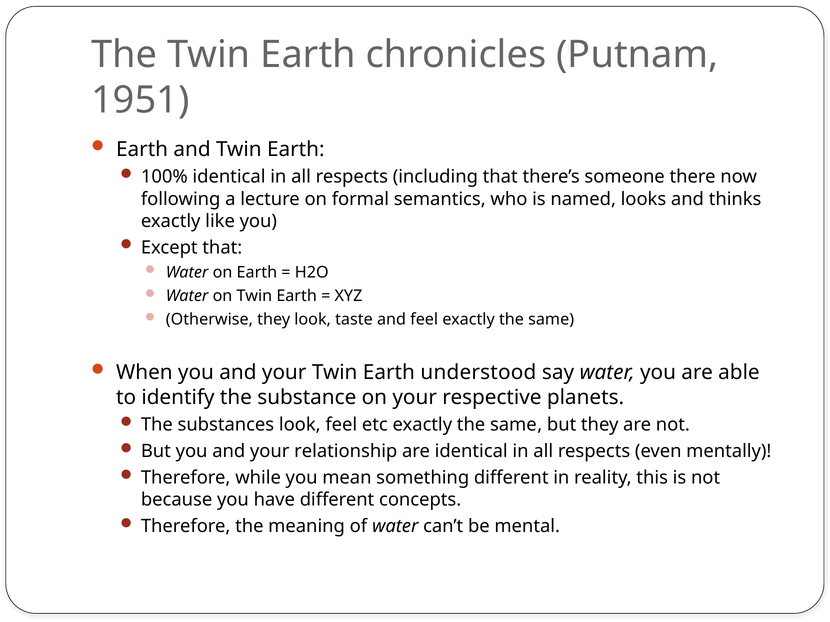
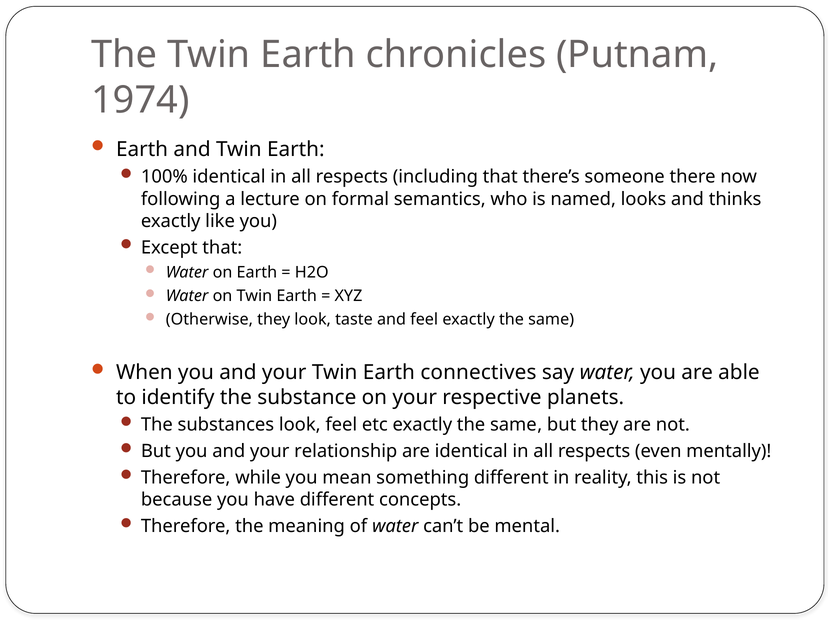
1951: 1951 -> 1974
understood: understood -> connectives
